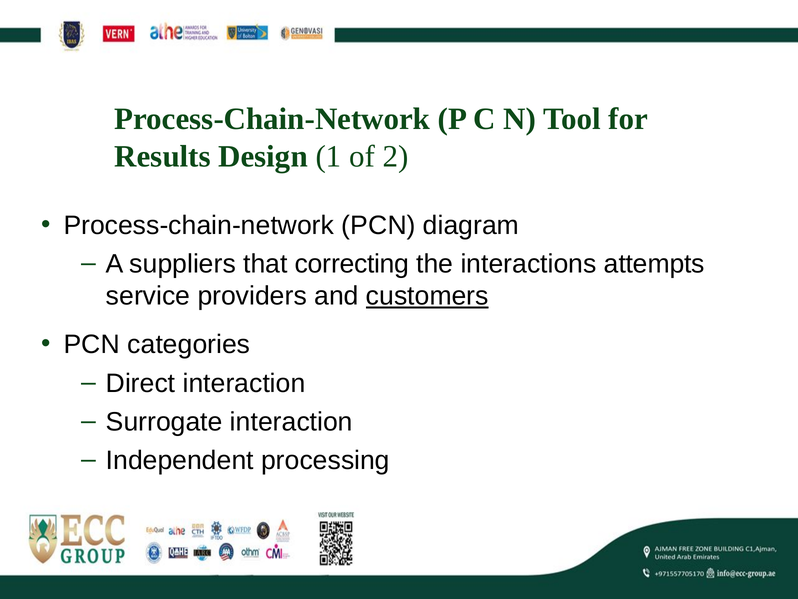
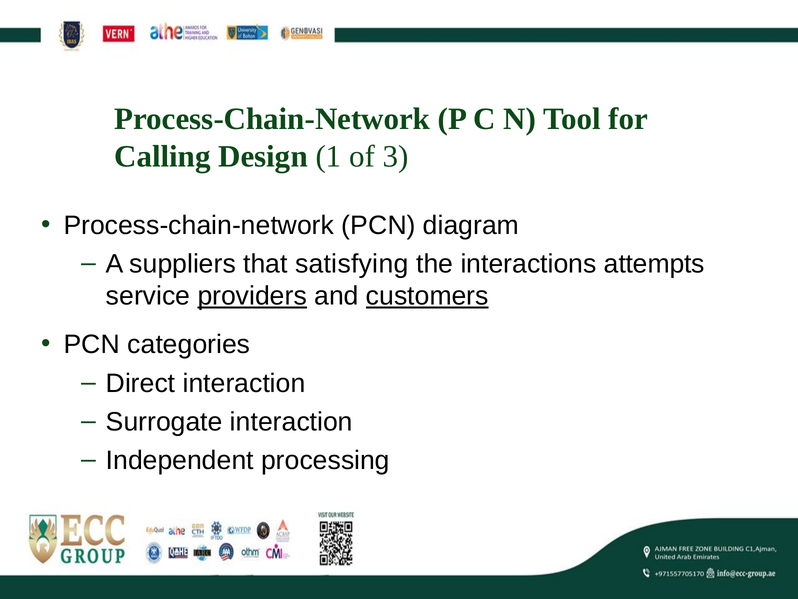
Results: Results -> Calling
2: 2 -> 3
correcting: correcting -> satisfying
providers underline: none -> present
